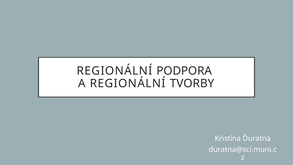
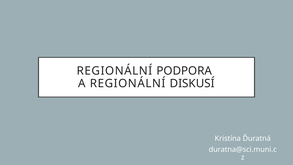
TVORBY: TVORBY -> DISKUSÍ
